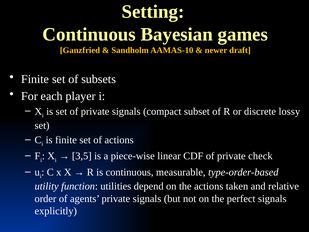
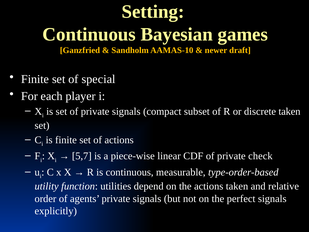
subsets: subsets -> special
discrete lossy: lossy -> taken
3,5: 3,5 -> 5,7
